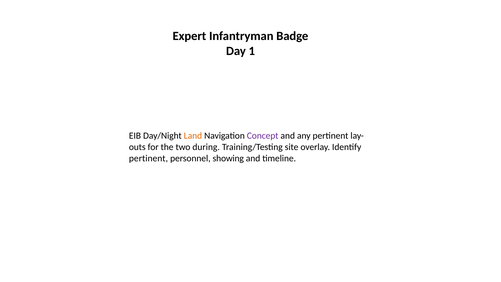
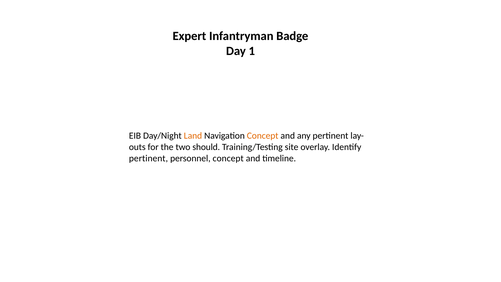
Concept at (263, 136) colour: purple -> orange
during: during -> should
personnel showing: showing -> concept
